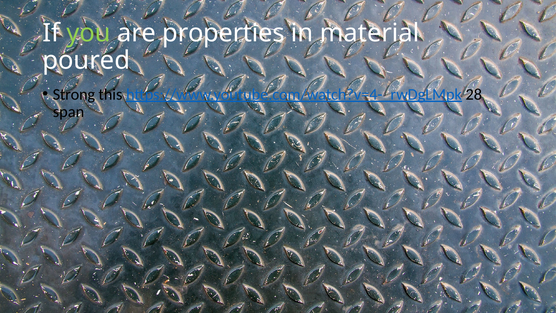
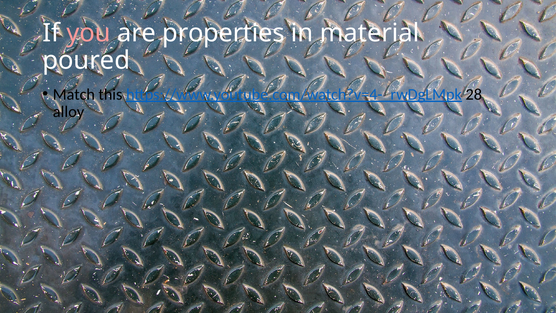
you colour: light green -> pink
Strong: Strong -> Match
span: span -> alloy
